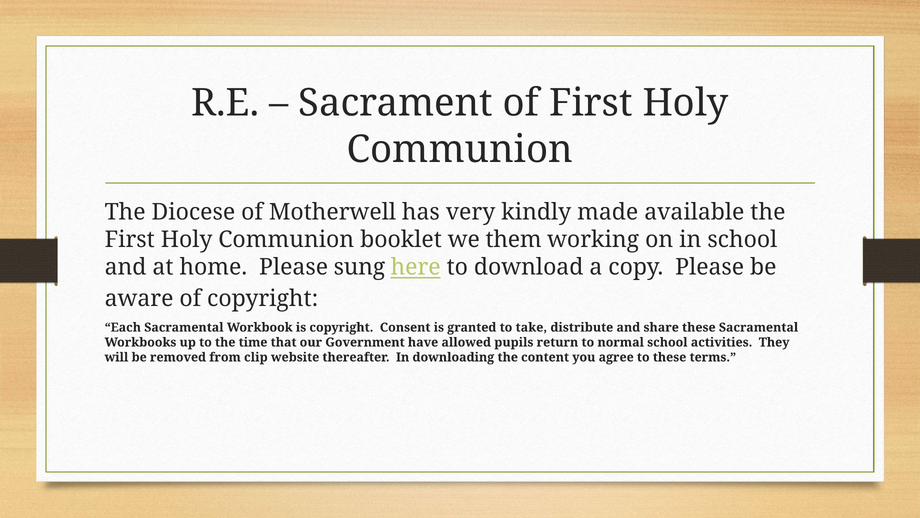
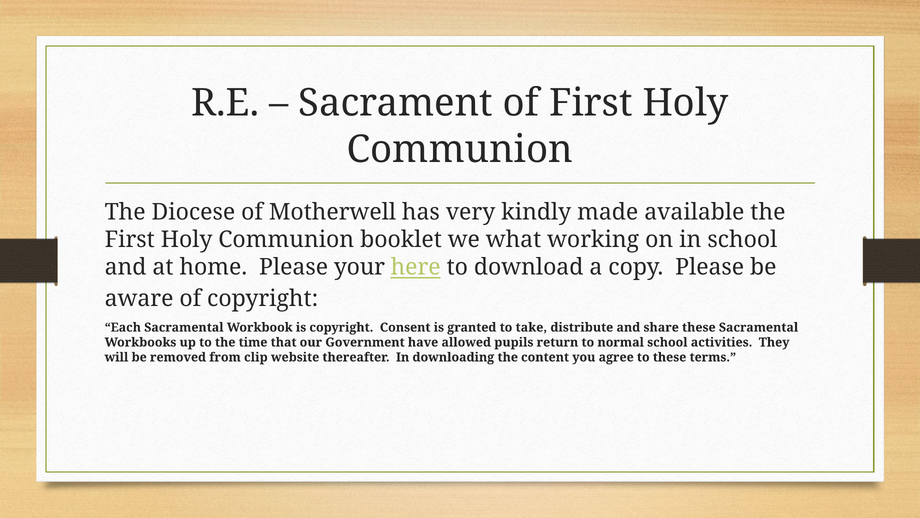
them: them -> what
sung: sung -> your
